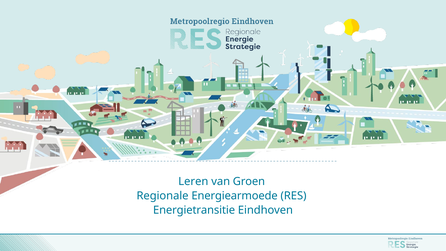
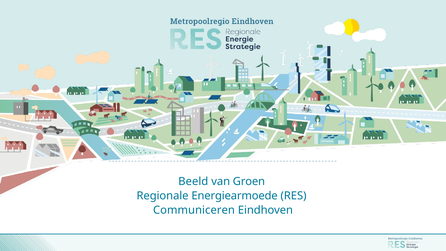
Leren: Leren -> Beeld
Energietransitie: Energietransitie -> Communiceren
